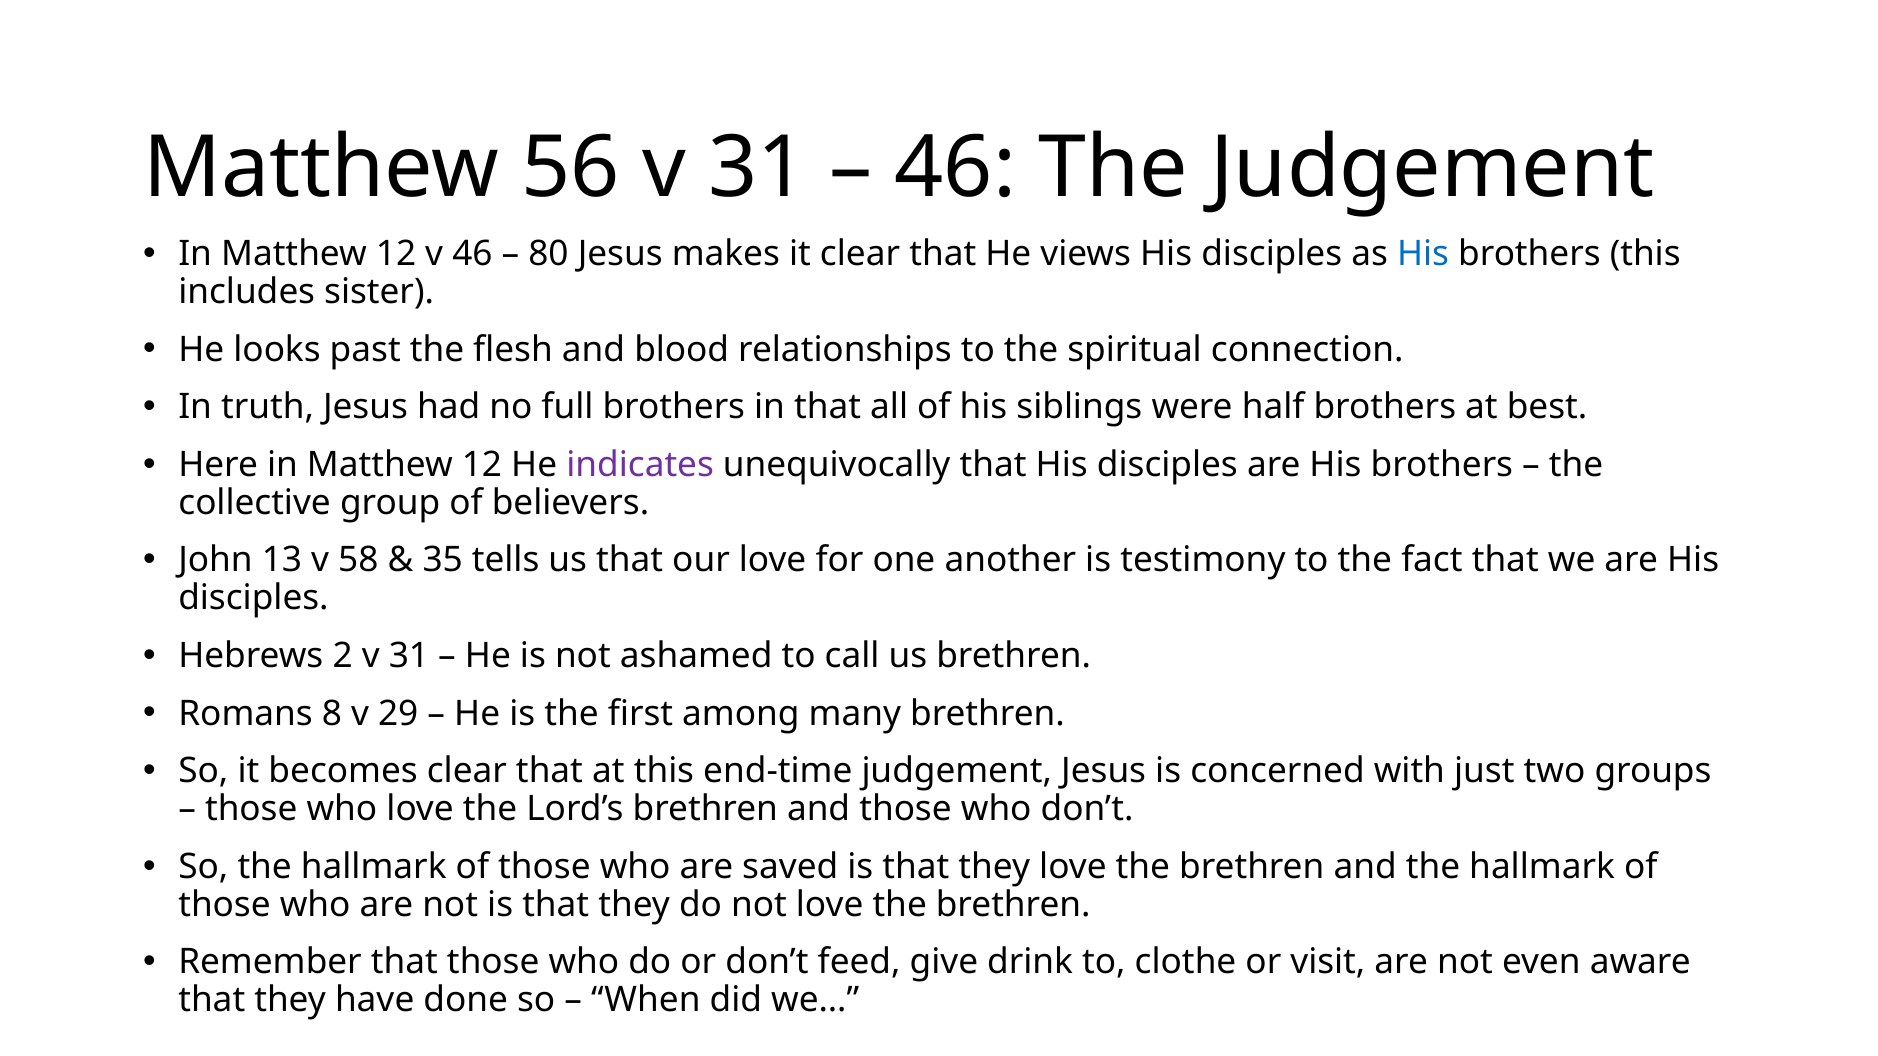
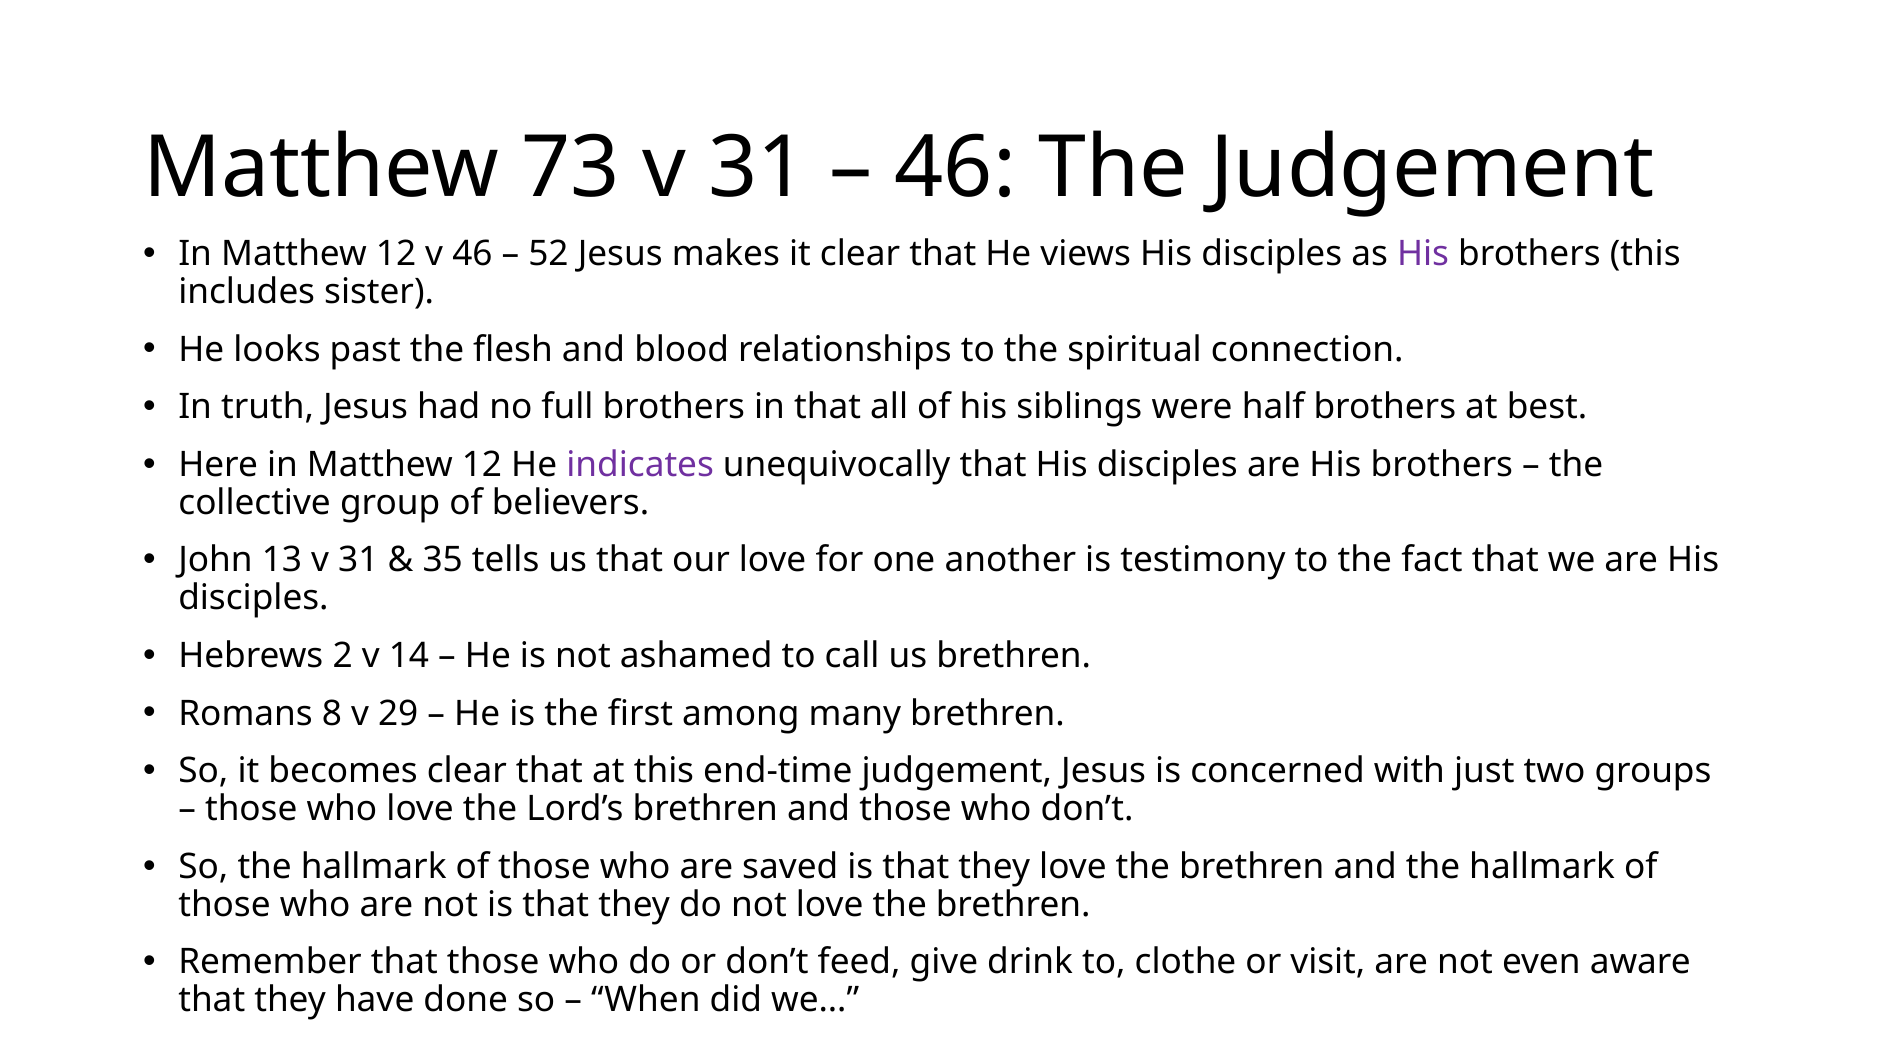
56: 56 -> 73
80: 80 -> 52
His at (1423, 254) colour: blue -> purple
13 v 58: 58 -> 31
2 v 31: 31 -> 14
